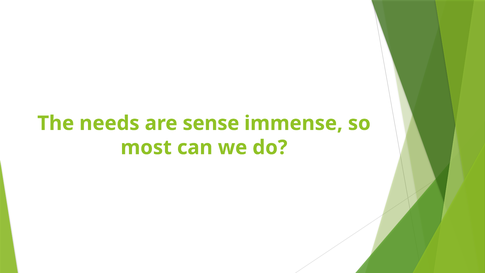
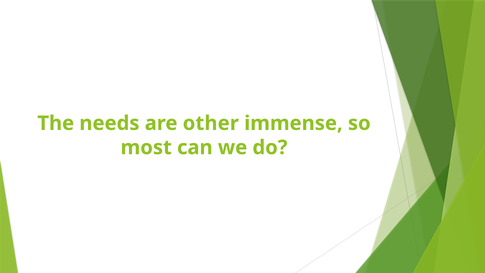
sense: sense -> other
